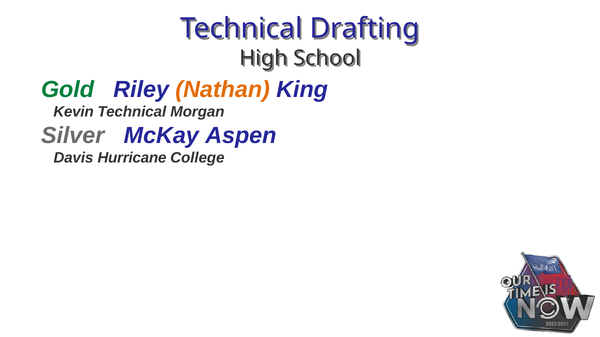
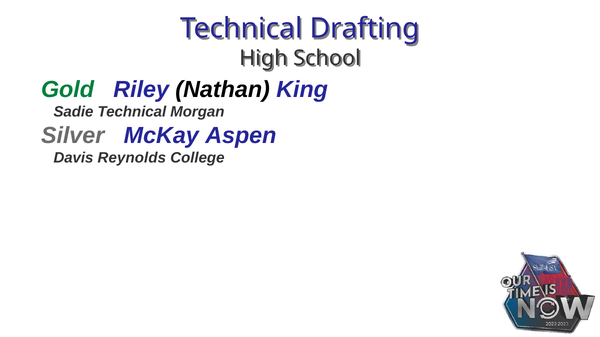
Nathan colour: orange -> black
Kevin: Kevin -> Sadie
Hurricane: Hurricane -> Reynolds
